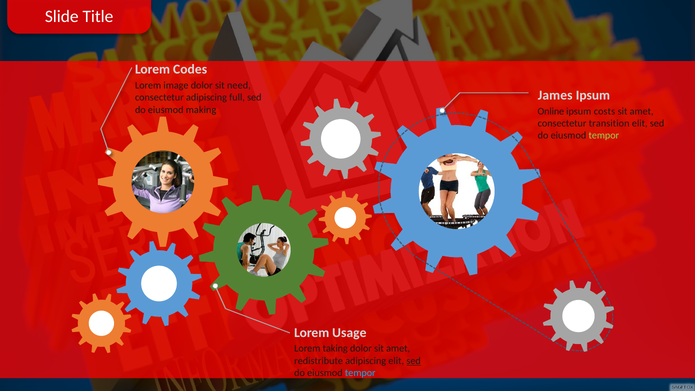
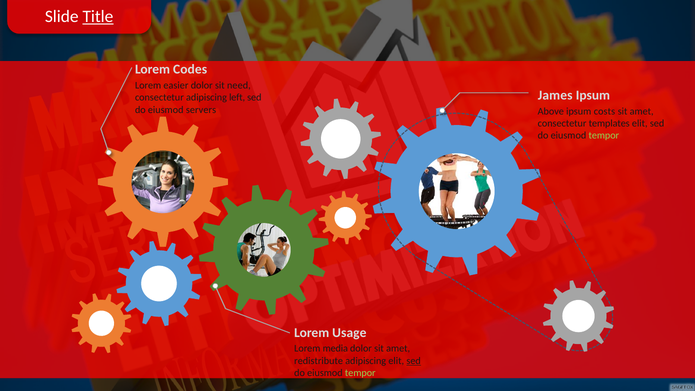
Title underline: none -> present
image: image -> easier
full: full -> left
making: making -> servers
Online: Online -> Above
transition: transition -> templates
taking: taking -> media
tempor at (360, 373) colour: light blue -> light green
